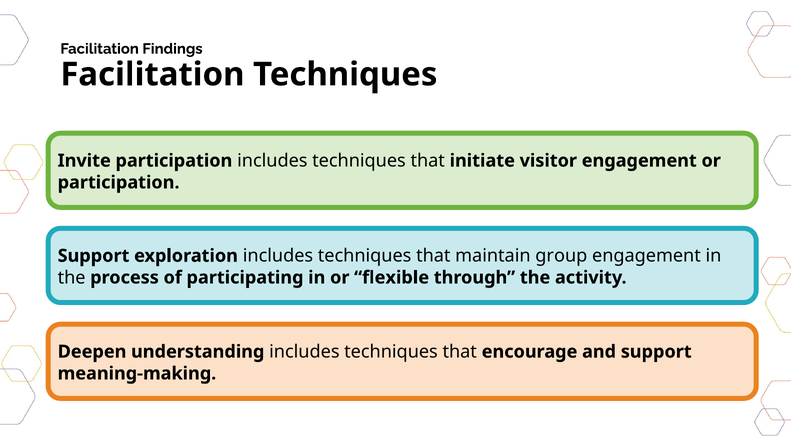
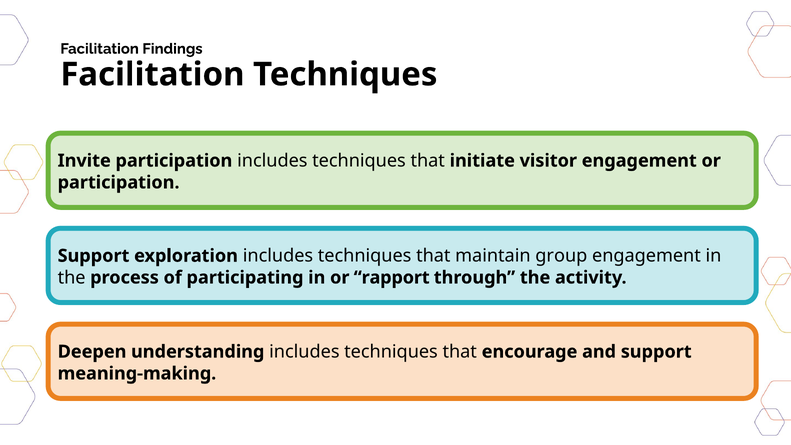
flexible: flexible -> rapport
